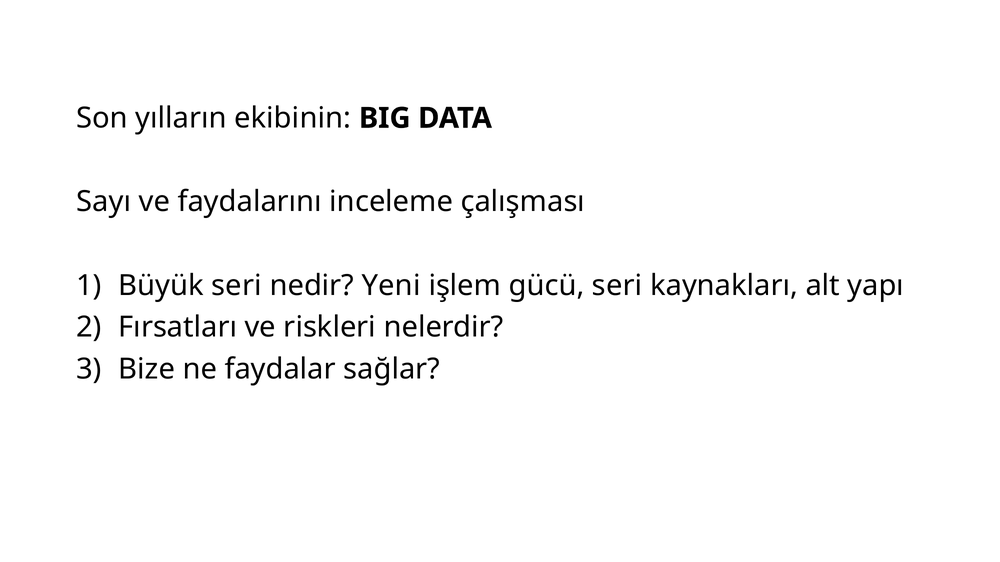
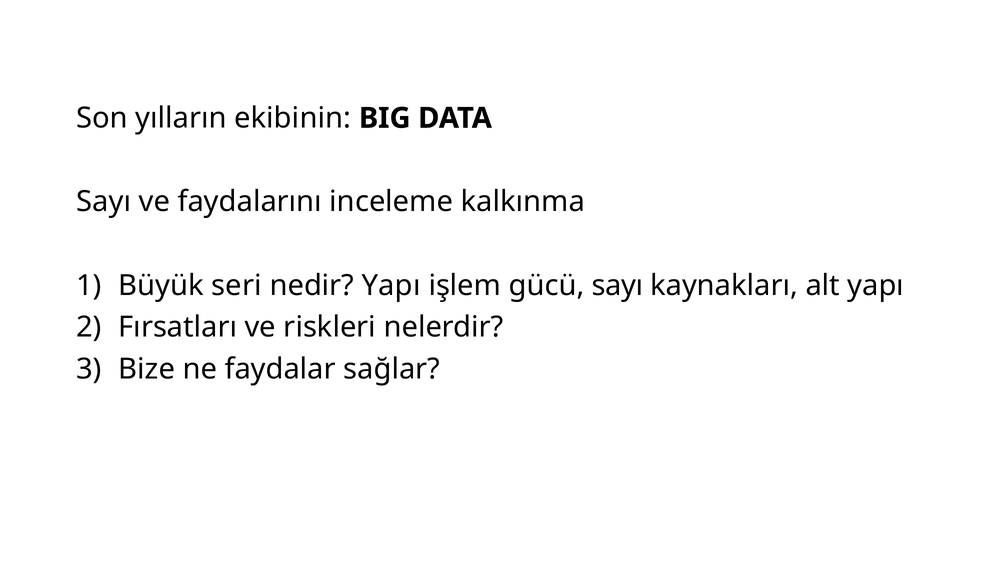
çalışması: çalışması -> kalkınma
nedir Yeni: Yeni -> Yapı
gücü seri: seri -> sayı
